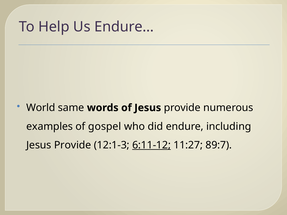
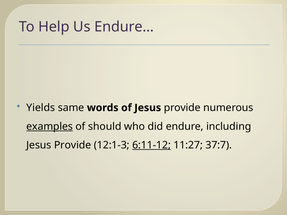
World: World -> Yields
examples underline: none -> present
gospel: gospel -> should
89:7: 89:7 -> 37:7
